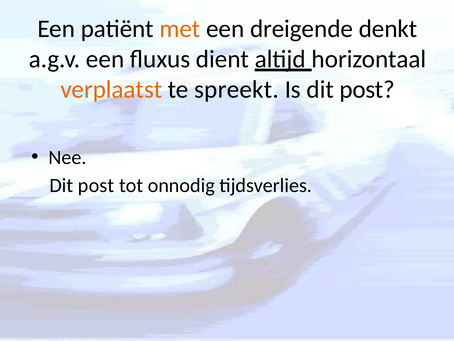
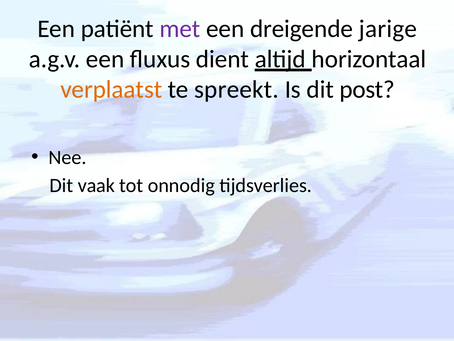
met colour: orange -> purple
denkt: denkt -> jarige
post at (96, 185): post -> vaak
